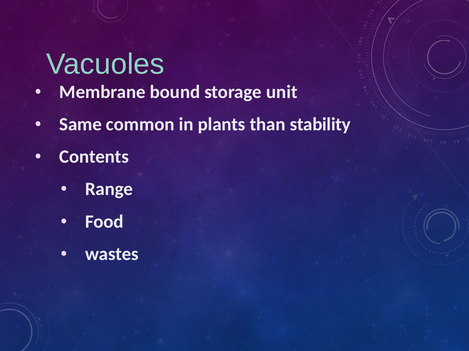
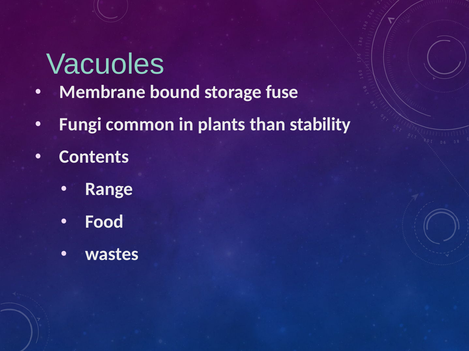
unit: unit -> fuse
Same: Same -> Fungi
